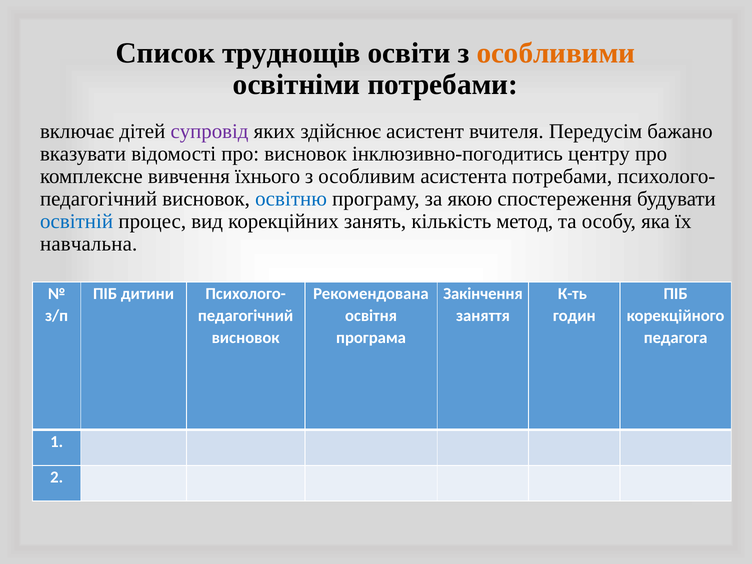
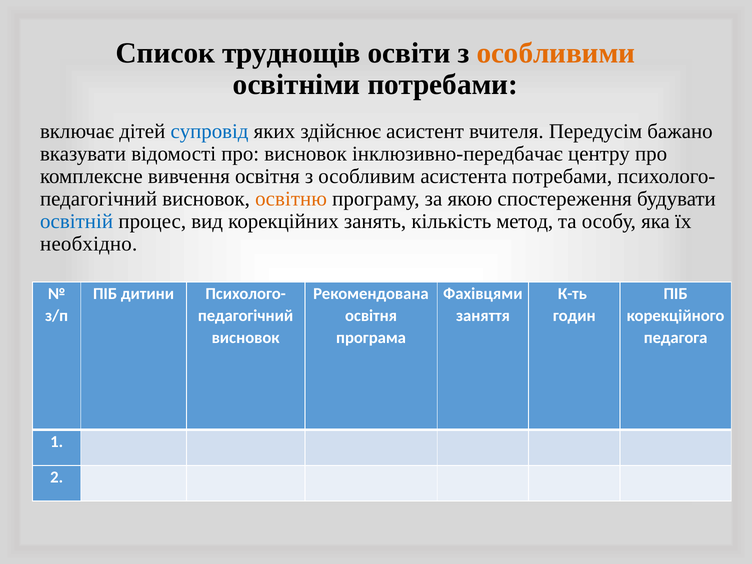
супровід colour: purple -> blue
інклюзивно-погодитись: інклюзивно-погодитись -> інклюзивно-передбачає
вивчення їхнього: їхнього -> освітня
освітню colour: blue -> orange
навчальна: навчальна -> необхідно
Закінчення: Закінчення -> Фахівцями
